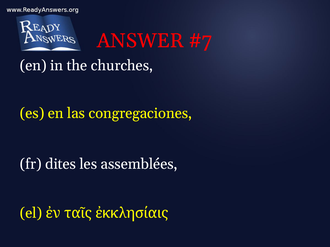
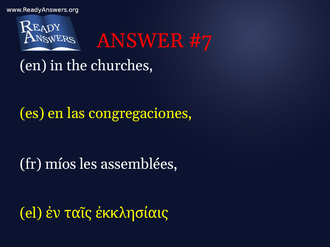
dites: dites -> míos
